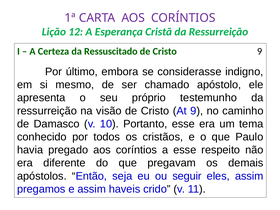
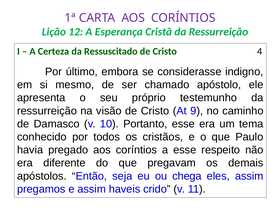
Cristo 9: 9 -> 4
seguir: seguir -> chega
